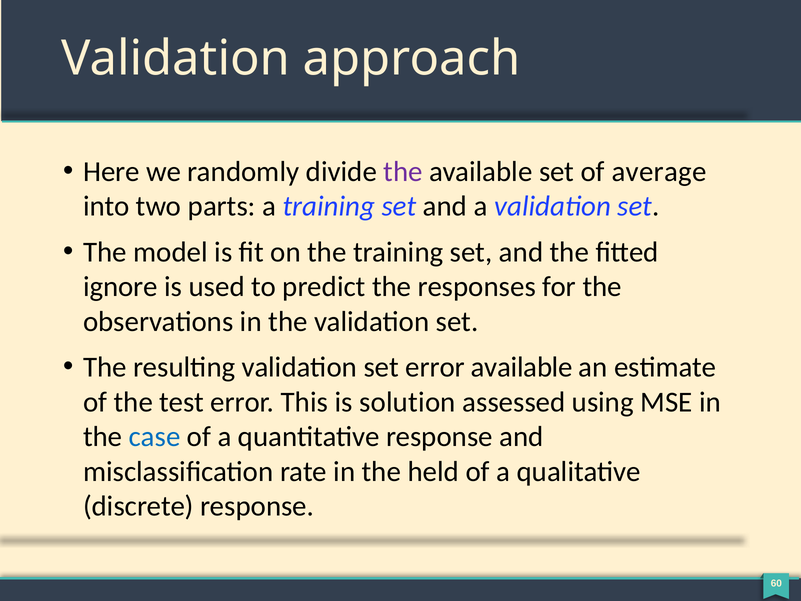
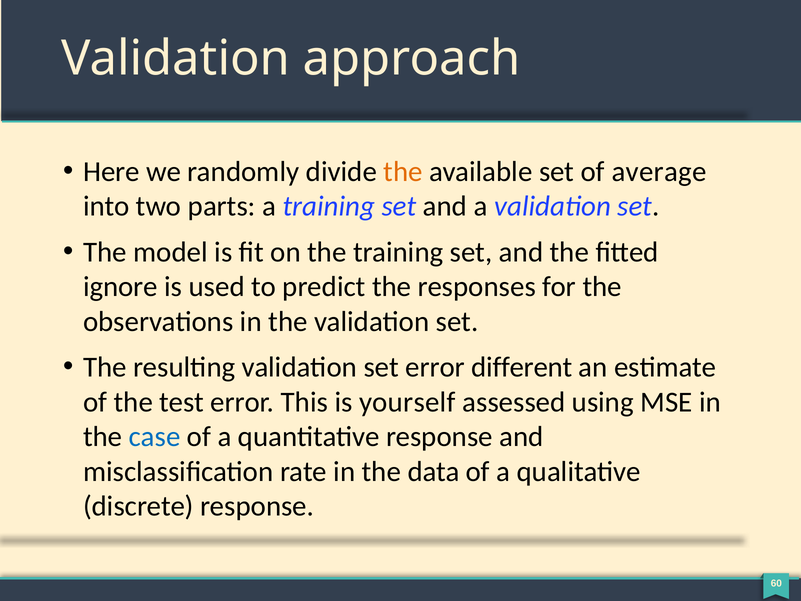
the at (403, 172) colour: purple -> orange
error available: available -> different
solution: solution -> yourself
held: held -> data
